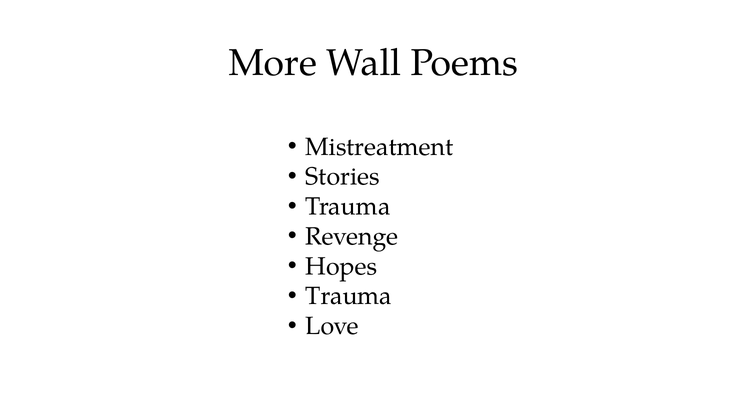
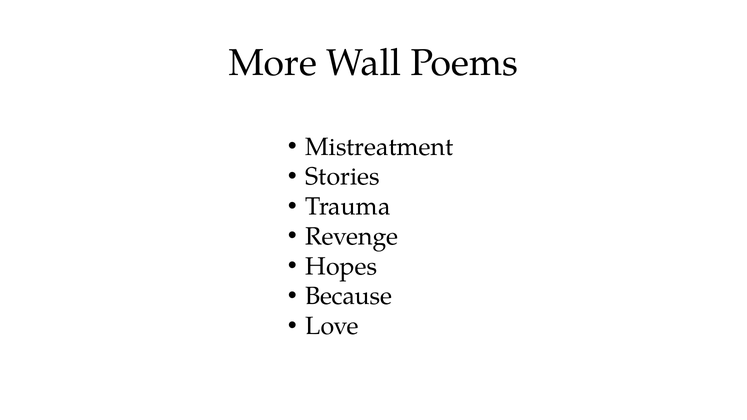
Trauma at (349, 296): Trauma -> Because
